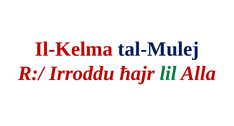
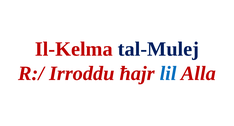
lil colour: green -> blue
